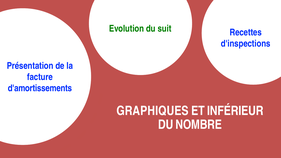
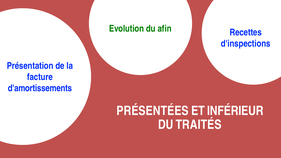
suit: suit -> afin
GRAPHIQUES: GRAPHIQUES -> PRÉSENTÉES
NOMBRE: NOMBRE -> TRAITÉS
